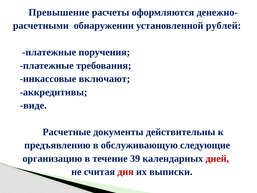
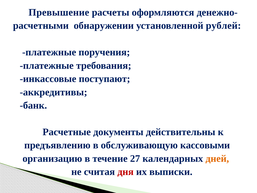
включают: включают -> поступают
виде: виде -> банк
следующие: следующие -> кассовыми
39: 39 -> 27
дней colour: red -> orange
